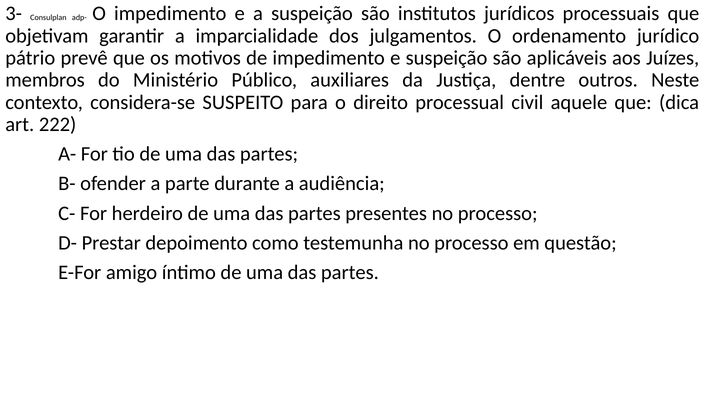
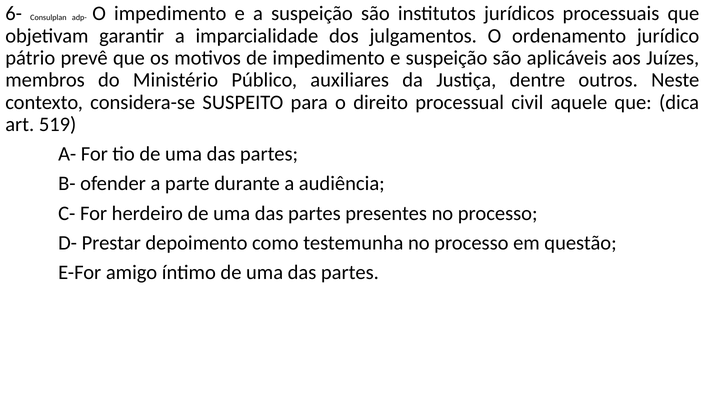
3-: 3- -> 6-
222: 222 -> 519
